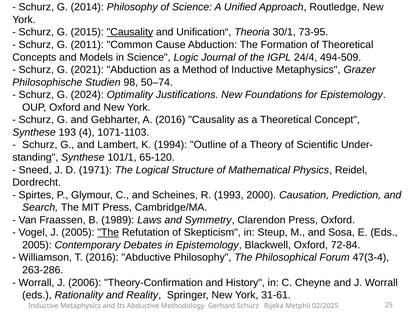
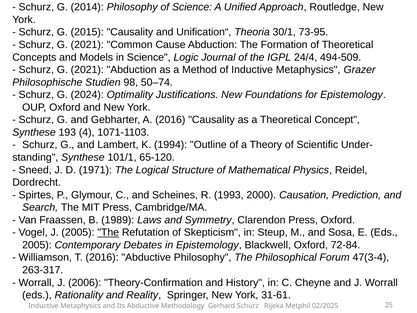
Causality at (130, 32) underline: present -> none
2011 at (87, 45): 2011 -> 2021
263-286: 263-286 -> 263-317
